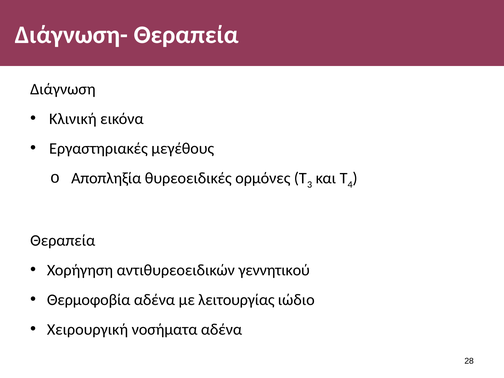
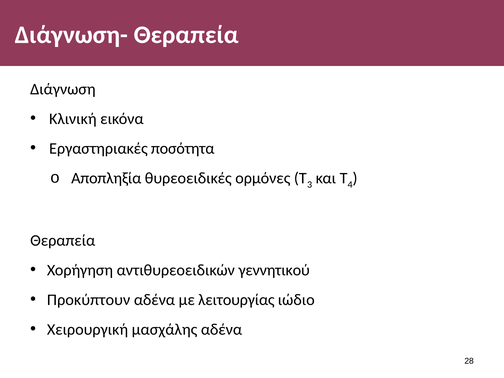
μεγέθους: μεγέθους -> ποσότητα
Θερμοφοβία: Θερμοφοβία -> Προκύπτουν
νοσήματα: νοσήματα -> μασχάλης
